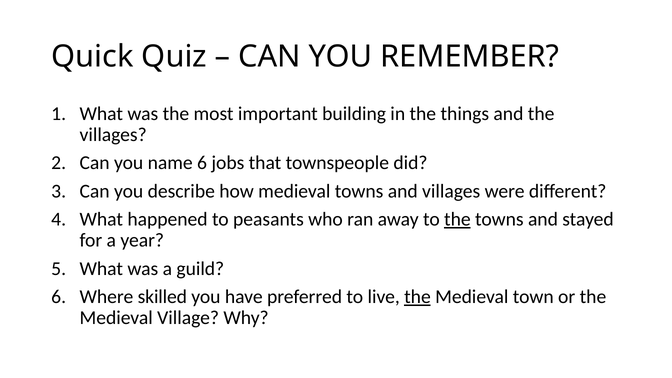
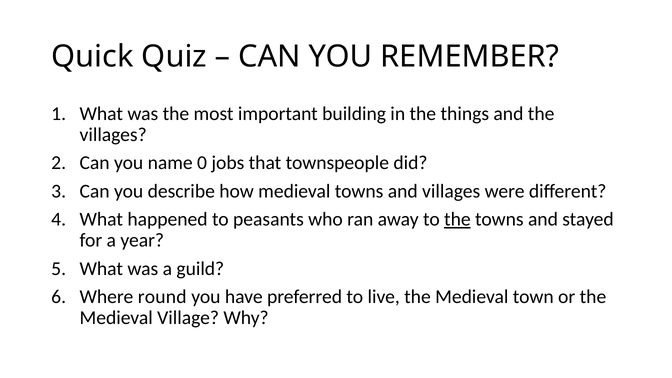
name 6: 6 -> 0
skilled: skilled -> round
the at (417, 297) underline: present -> none
